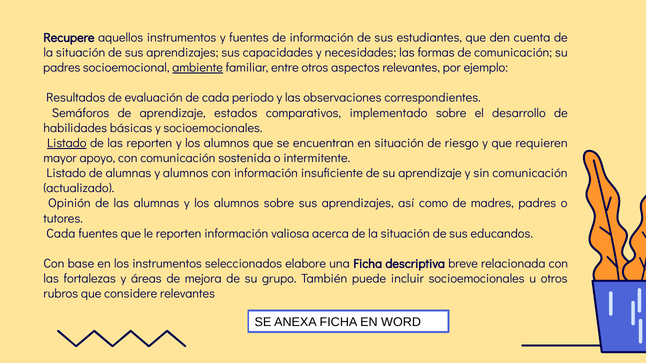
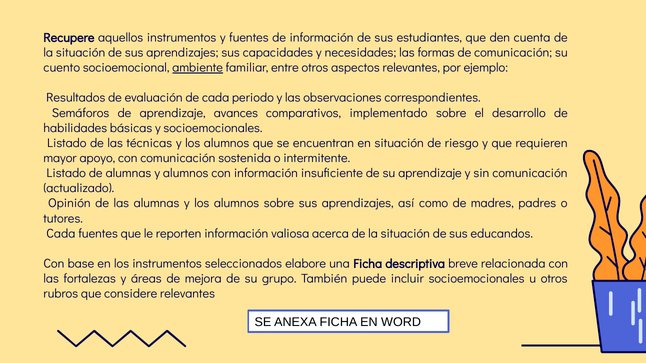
padres at (62, 68): padres -> cuento
estados: estados -> avances
Listado at (67, 143) underline: present -> none
las reporten: reporten -> técnicas
